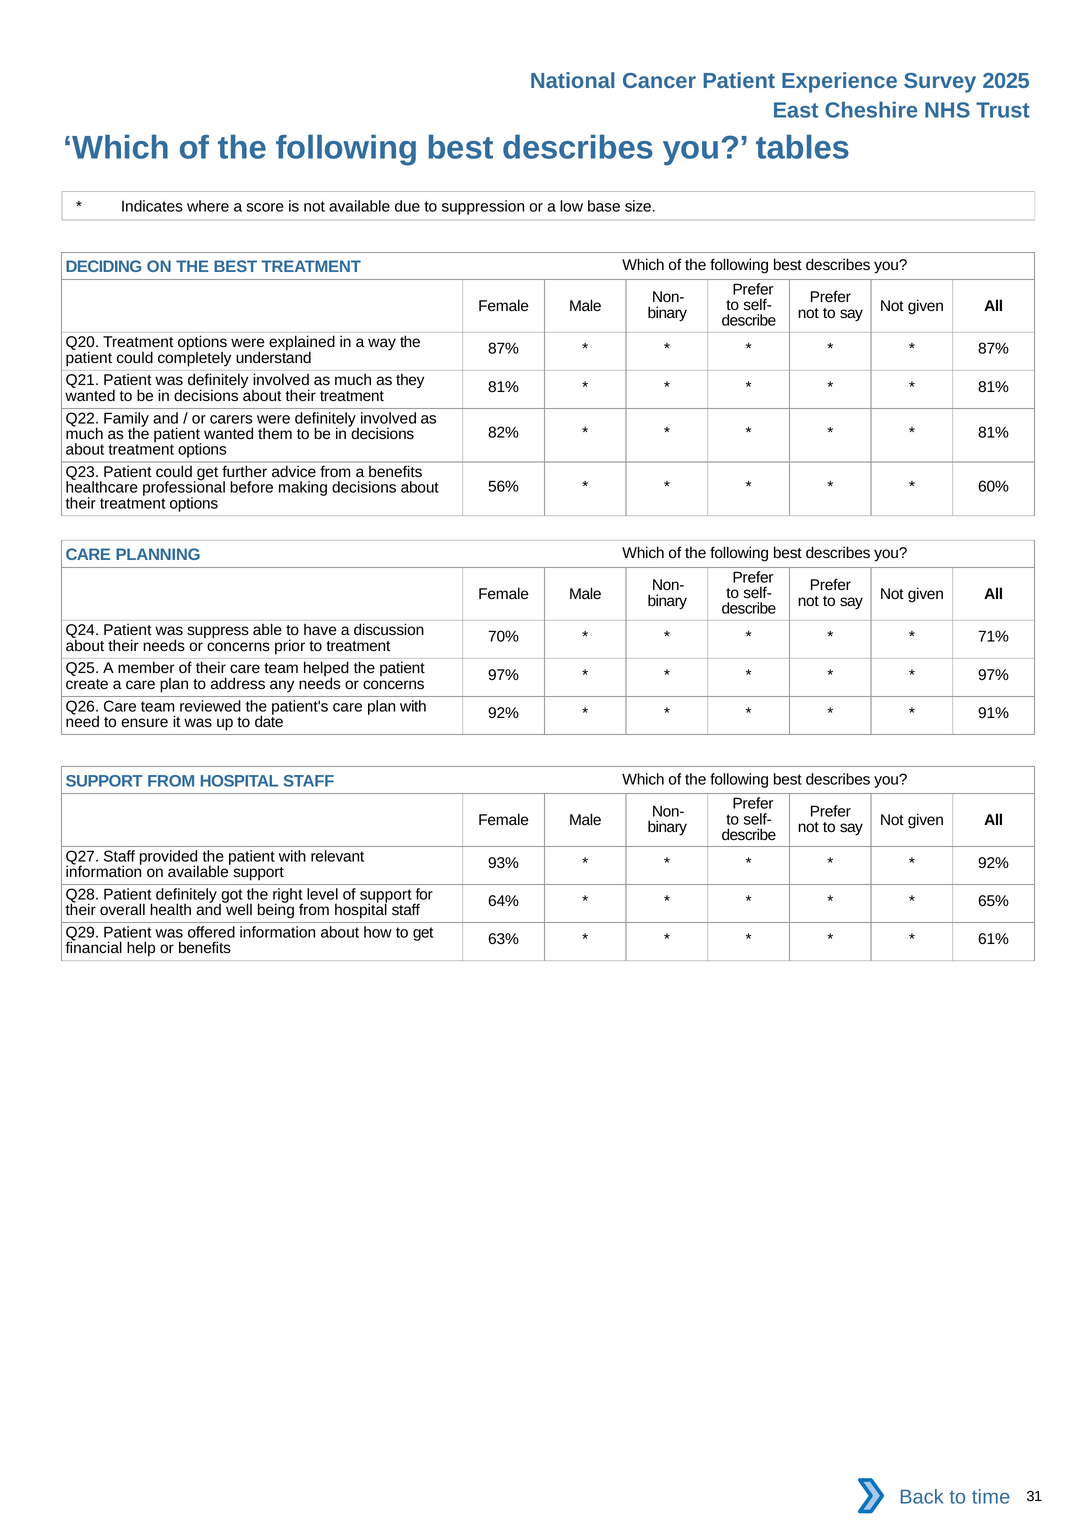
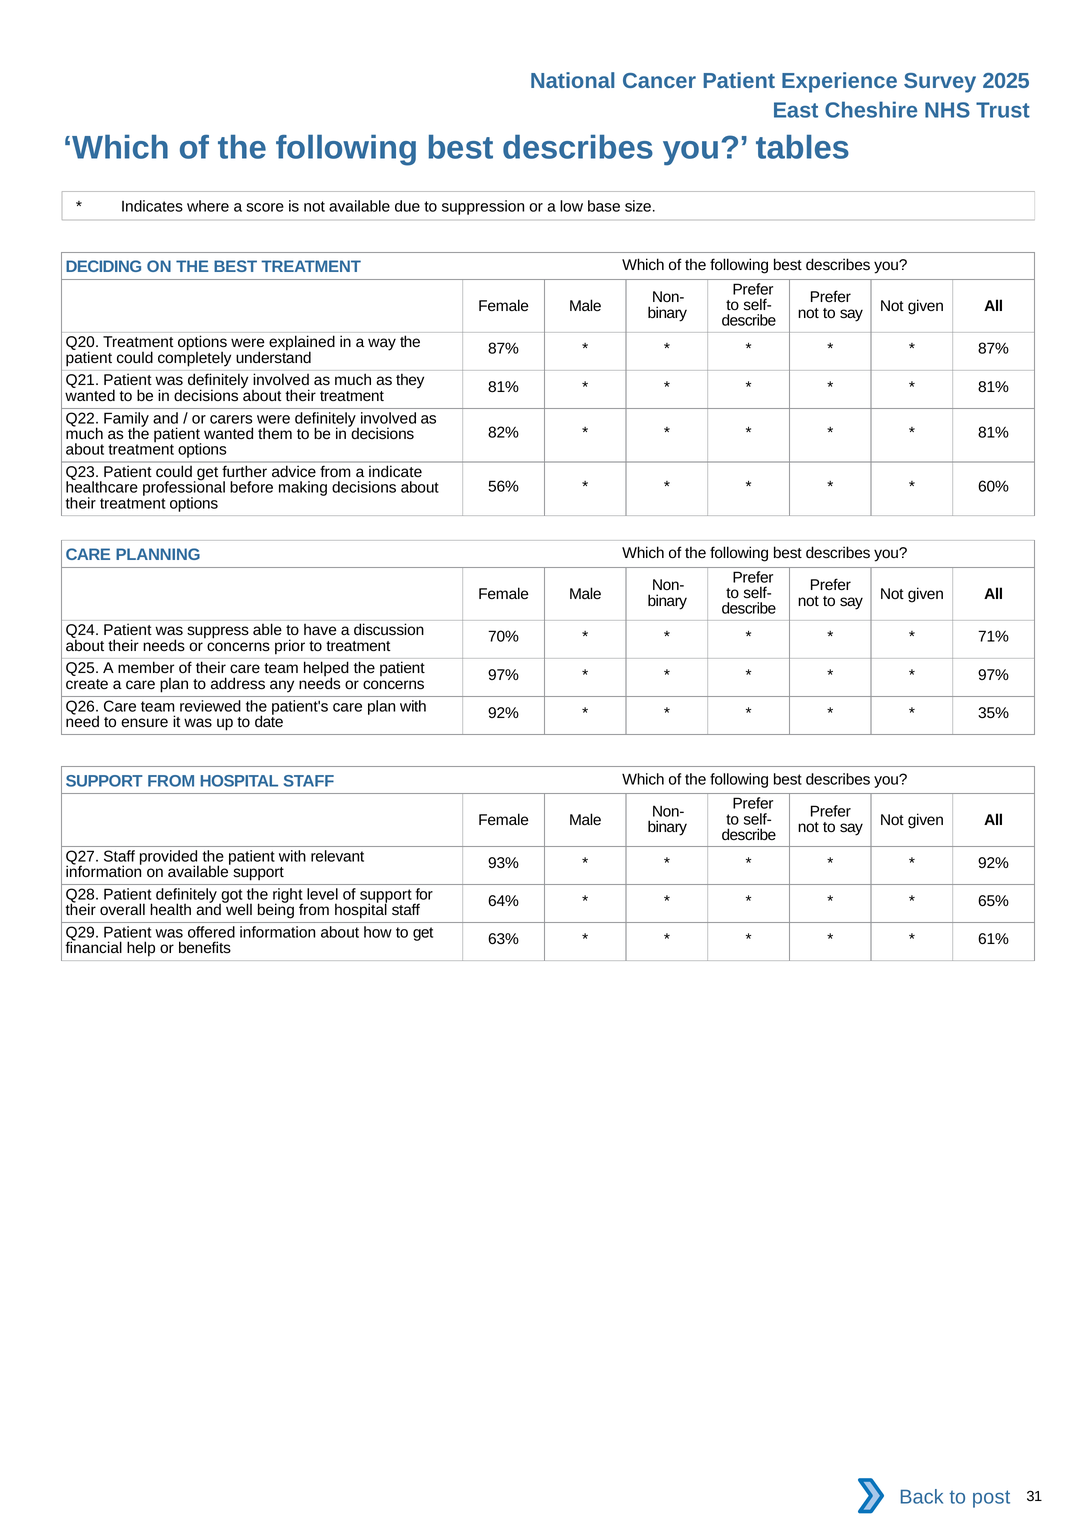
a benefits: benefits -> indicate
91%: 91% -> 35%
time: time -> post
